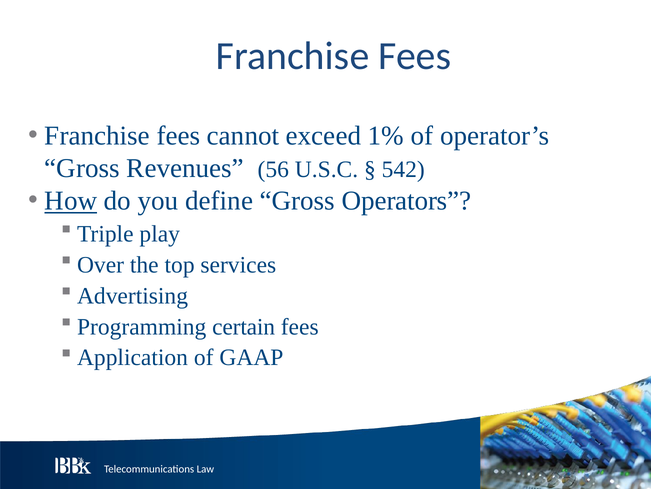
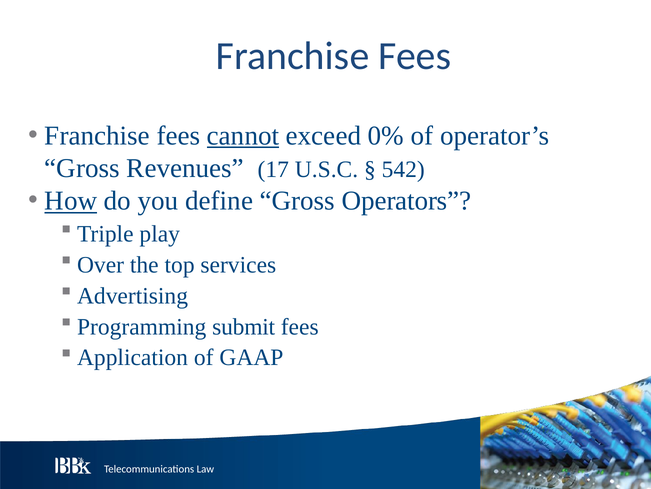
cannot underline: none -> present
1%: 1% -> 0%
56: 56 -> 17
certain: certain -> submit
